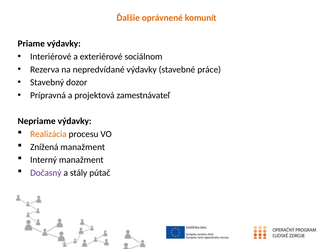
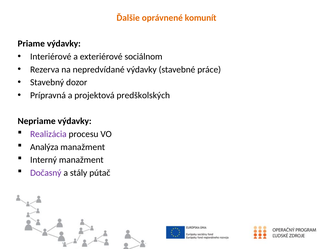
zamestnávateľ: zamestnávateľ -> predškolských
Realizácia colour: orange -> purple
Znížená: Znížená -> Analýza
